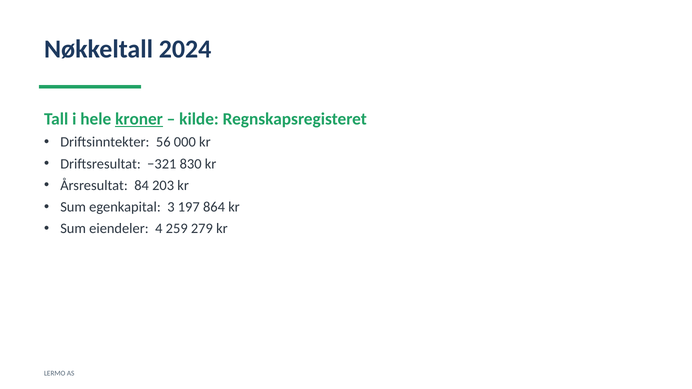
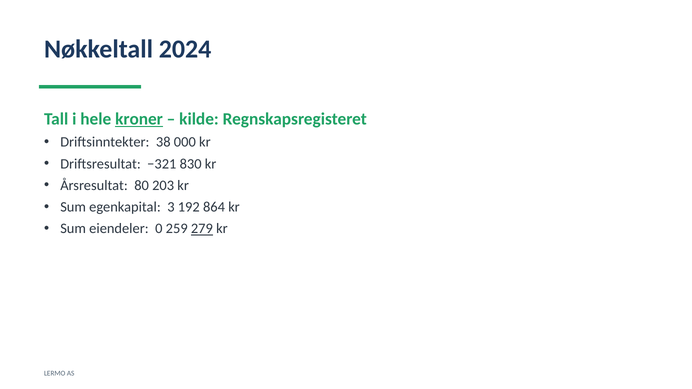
56: 56 -> 38
84: 84 -> 80
197: 197 -> 192
4: 4 -> 0
279 underline: none -> present
